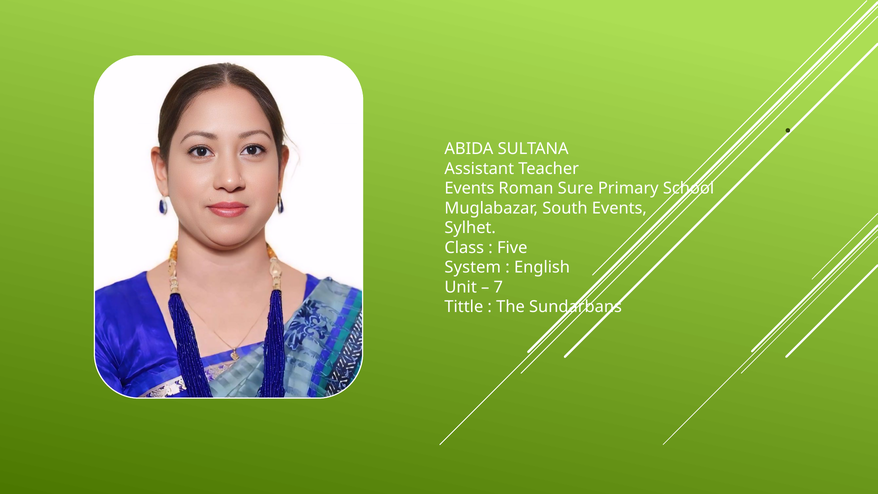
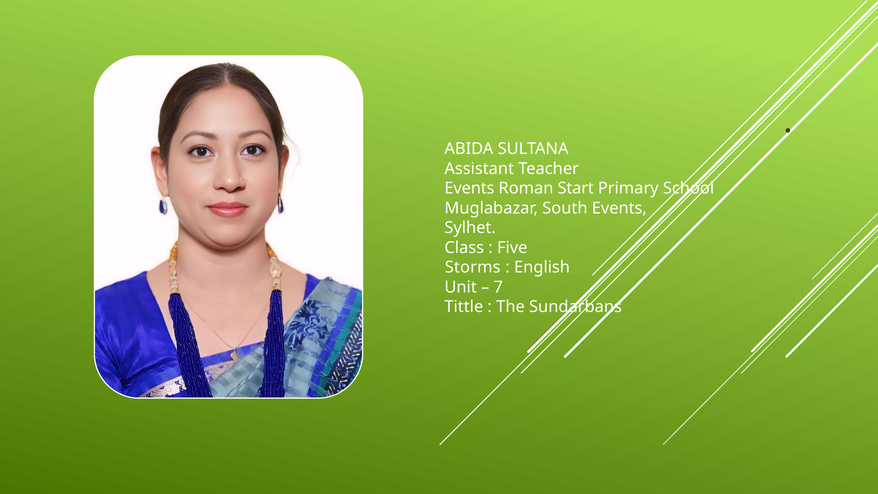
Sure: Sure -> Start
System: System -> Storms
